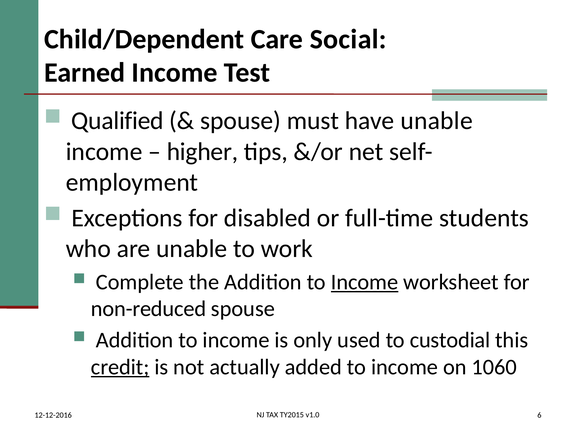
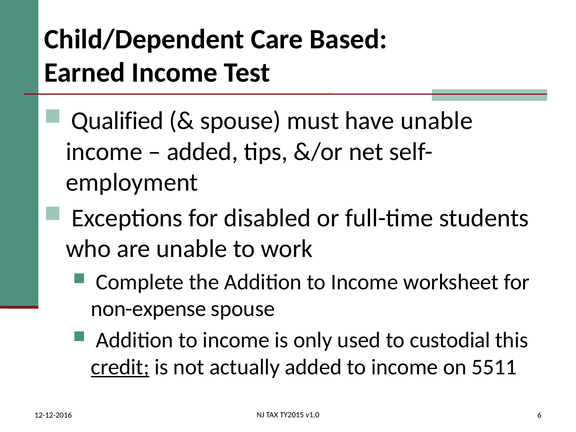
Social: Social -> Based
higher at (202, 152): higher -> added
Income at (365, 282) underline: present -> none
non-reduced: non-reduced -> non-expense
1060: 1060 -> 5511
